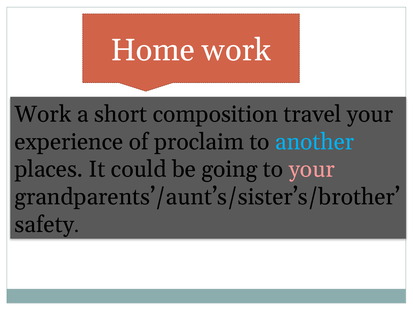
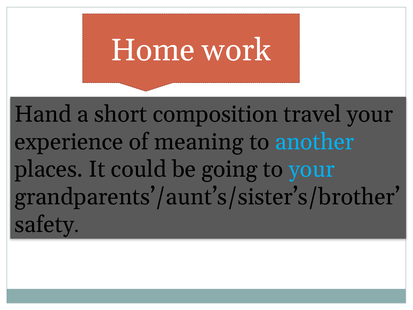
Work at (43, 114): Work -> Hand
proclaim: proclaim -> meaning
your at (312, 169) colour: pink -> light blue
